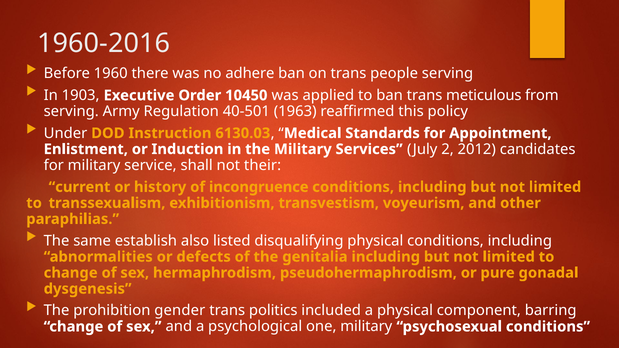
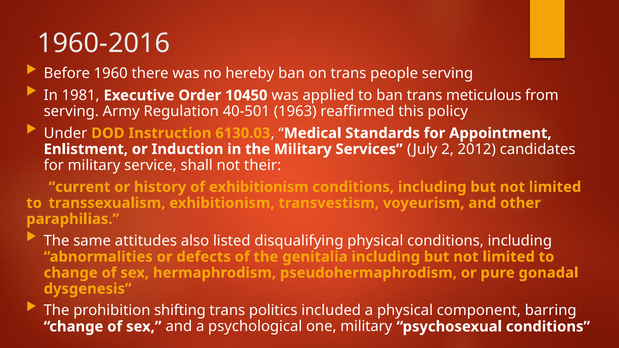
adhere: adhere -> hereby
1903: 1903 -> 1981
of incongruence: incongruence -> exhibitionism
establish: establish -> attitudes
gender: gender -> shifting
